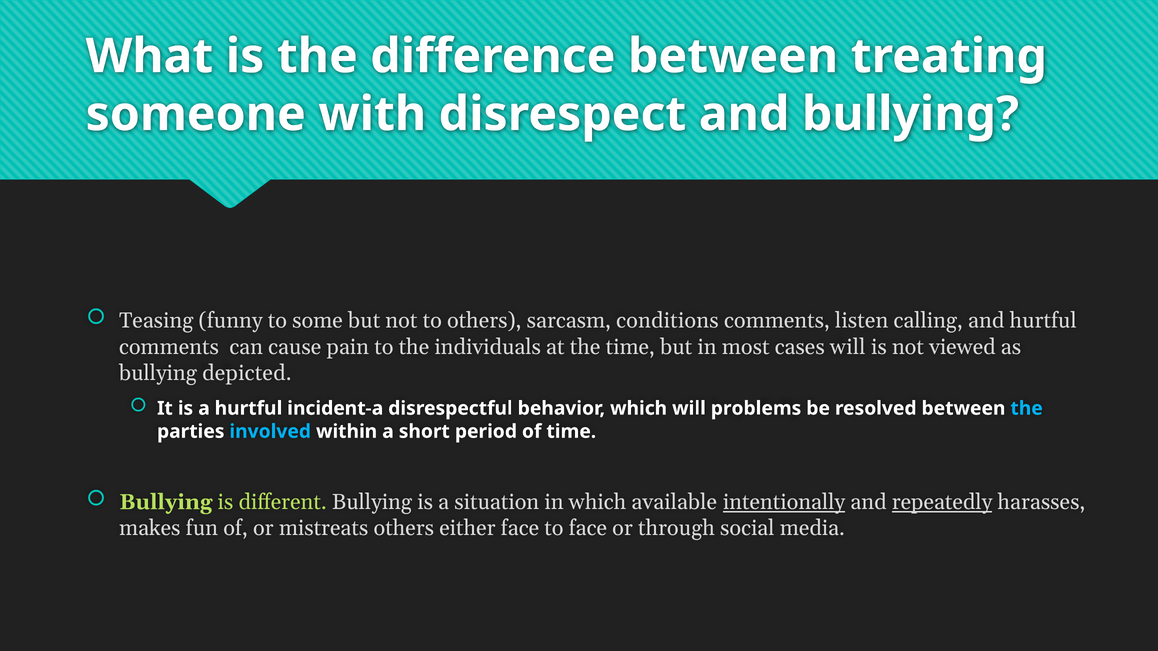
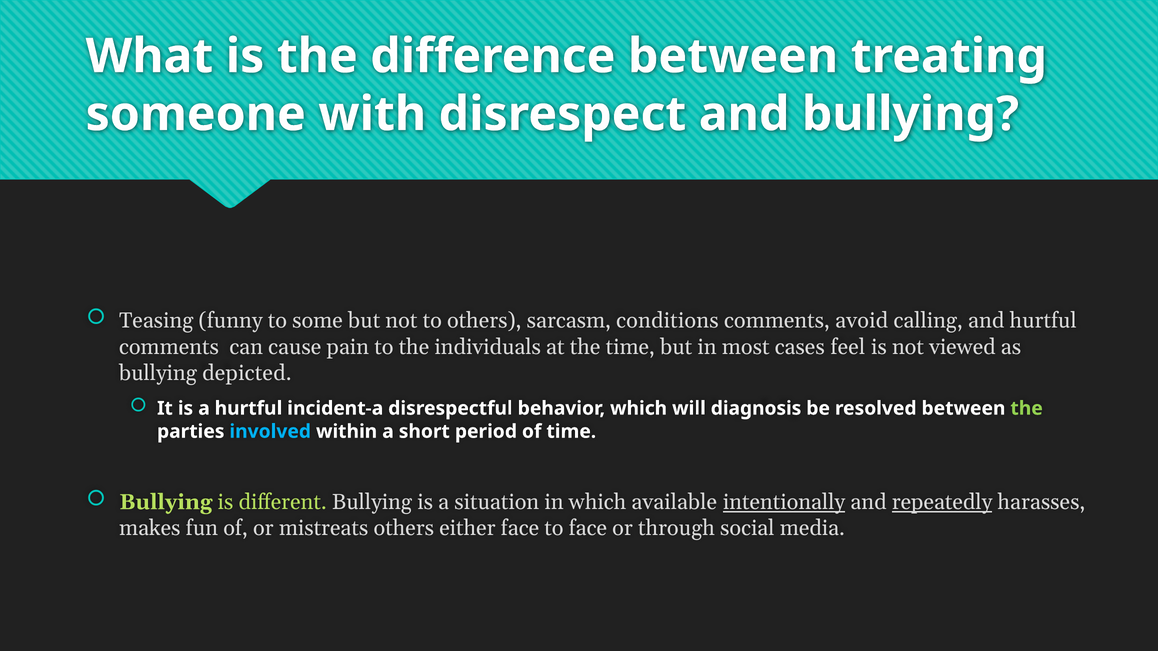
listen: listen -> avoid
cases will: will -> feel
problems: problems -> diagnosis
the at (1027, 409) colour: light blue -> light green
